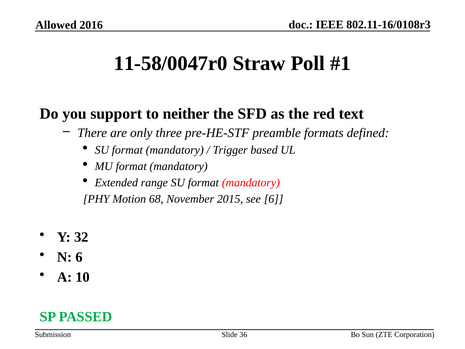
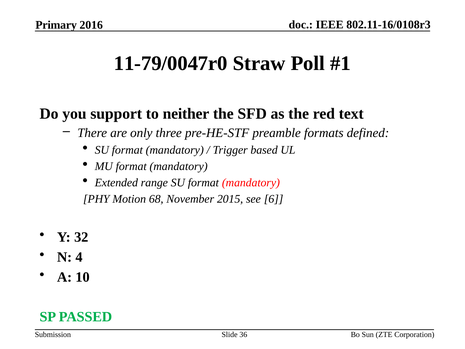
Allowed: Allowed -> Primary
11-58/0047r0: 11-58/0047r0 -> 11-79/0047r0
N 6: 6 -> 4
